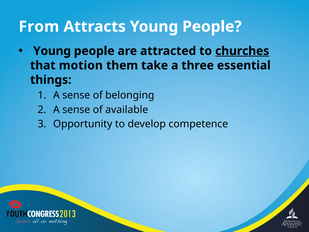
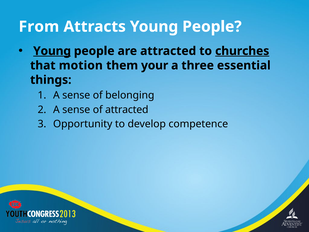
Young at (52, 51) underline: none -> present
take: take -> your
of available: available -> attracted
